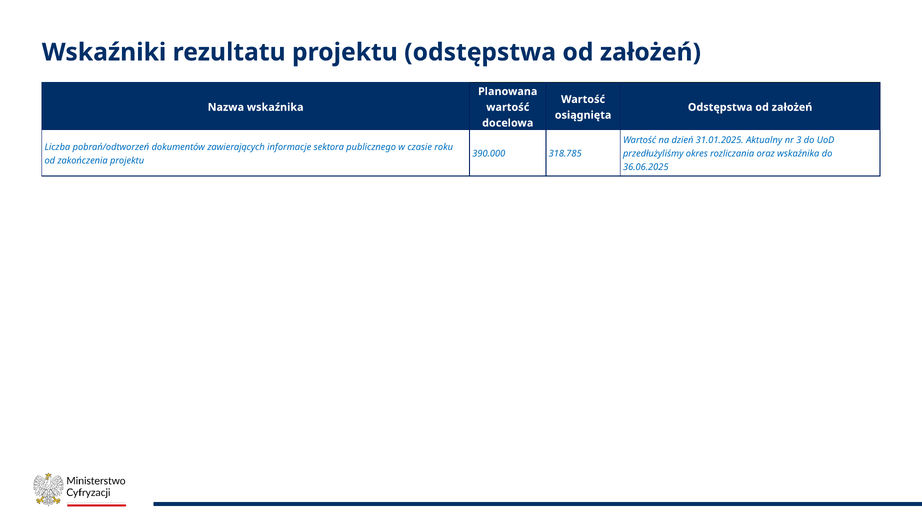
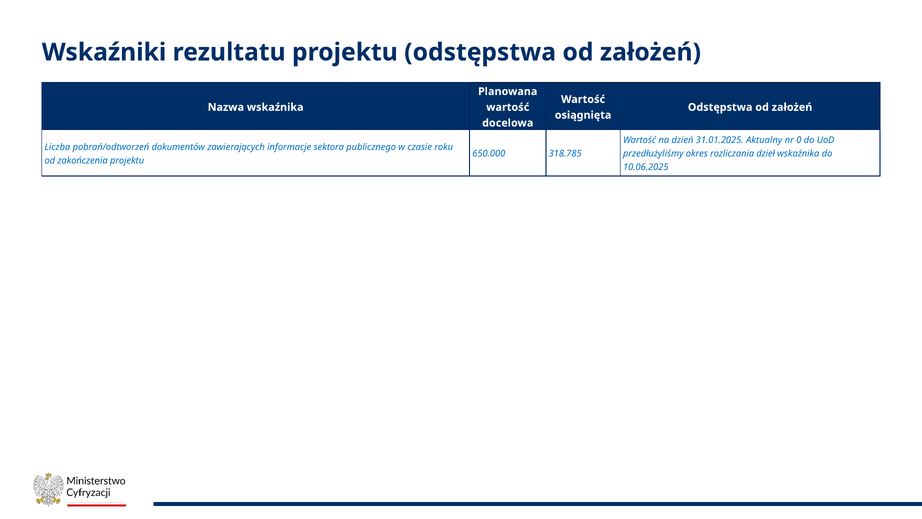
3: 3 -> 0
390.000: 390.000 -> 650.000
oraz: oraz -> dzieł
36.06.2025: 36.06.2025 -> 10.06.2025
